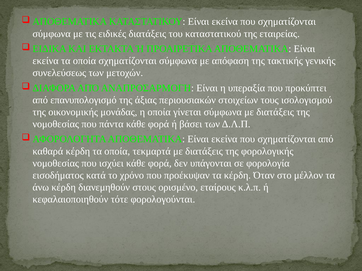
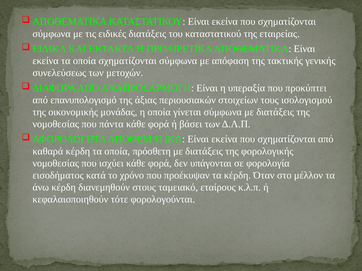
τεκμαρτά: τεκμαρτά -> πρόσθετη
ορισμένο: ορισμένο -> ταμειακό
